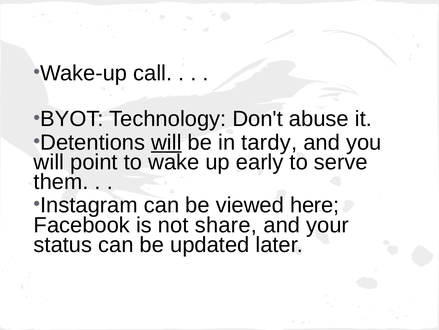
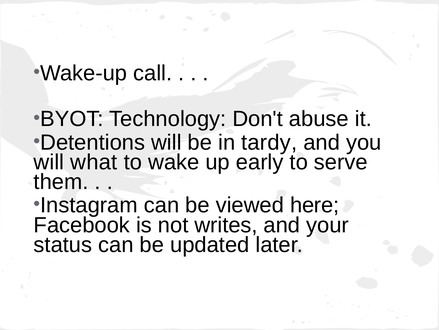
will at (166, 142) underline: present -> none
point: point -> what
share: share -> writes
